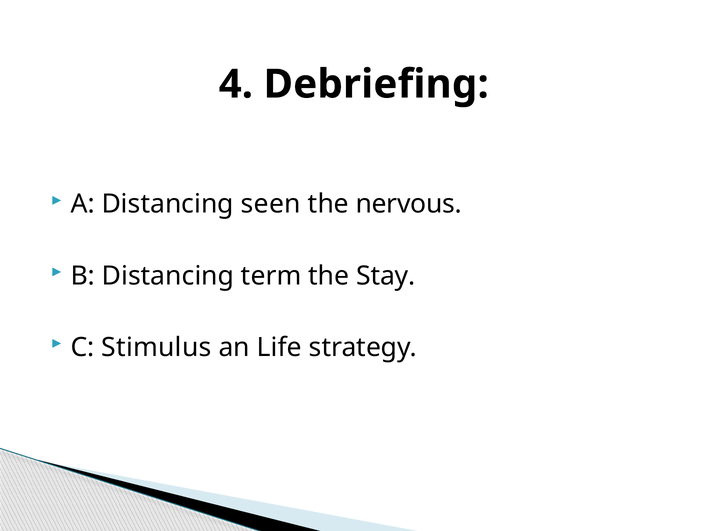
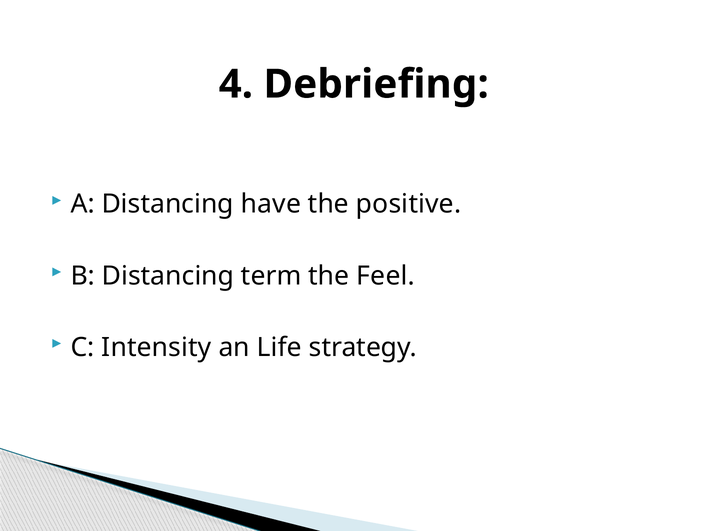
seen: seen -> have
nervous: nervous -> positive
Stay: Stay -> Feel
Stimulus: Stimulus -> Intensity
